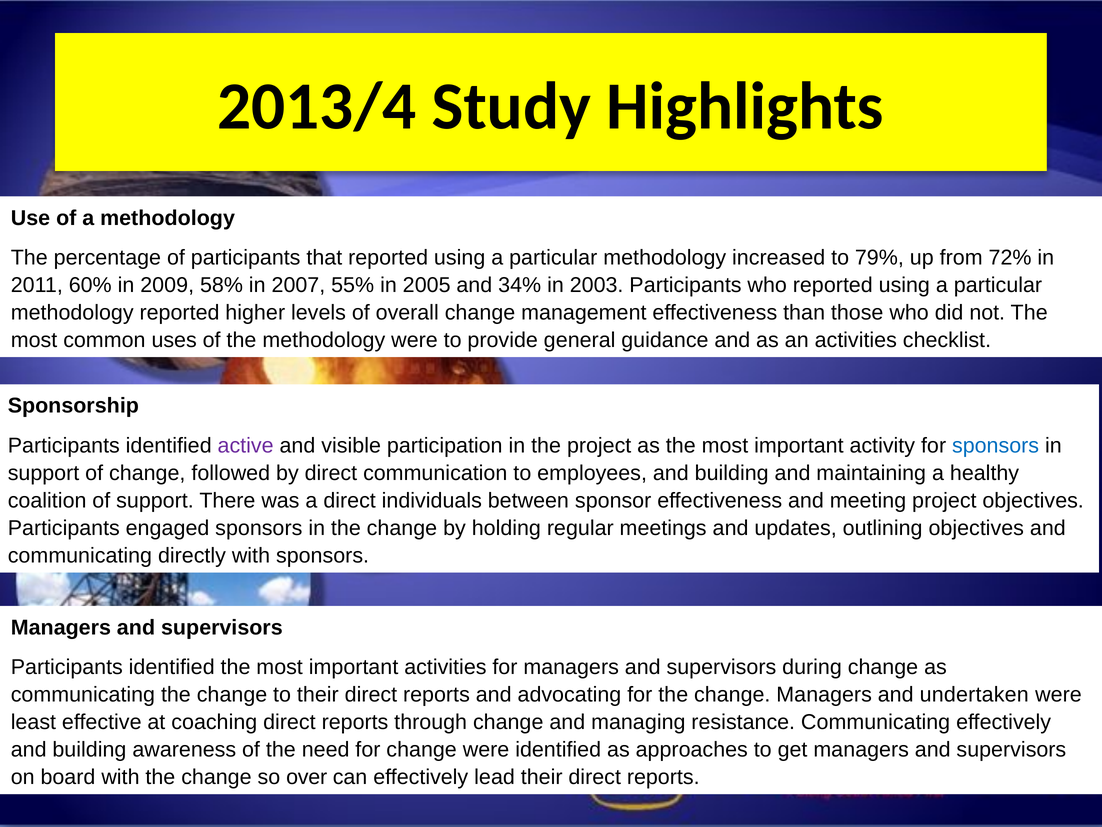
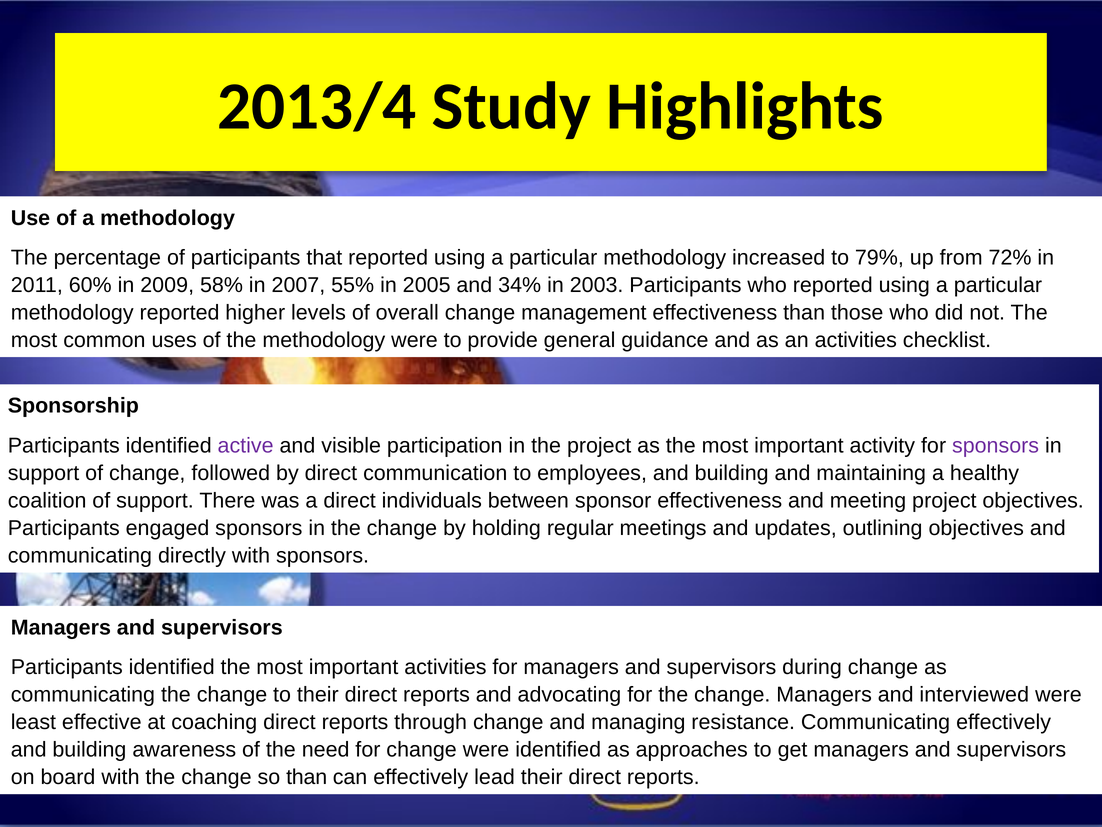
sponsors at (996, 445) colour: blue -> purple
undertaken: undertaken -> interviewed
so over: over -> than
